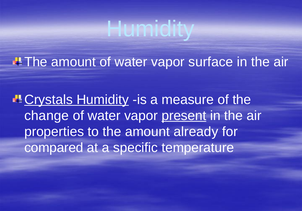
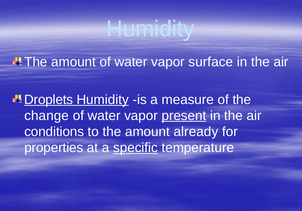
Crystals: Crystals -> Droplets
properties: properties -> conditions
compared: compared -> properties
specific underline: none -> present
